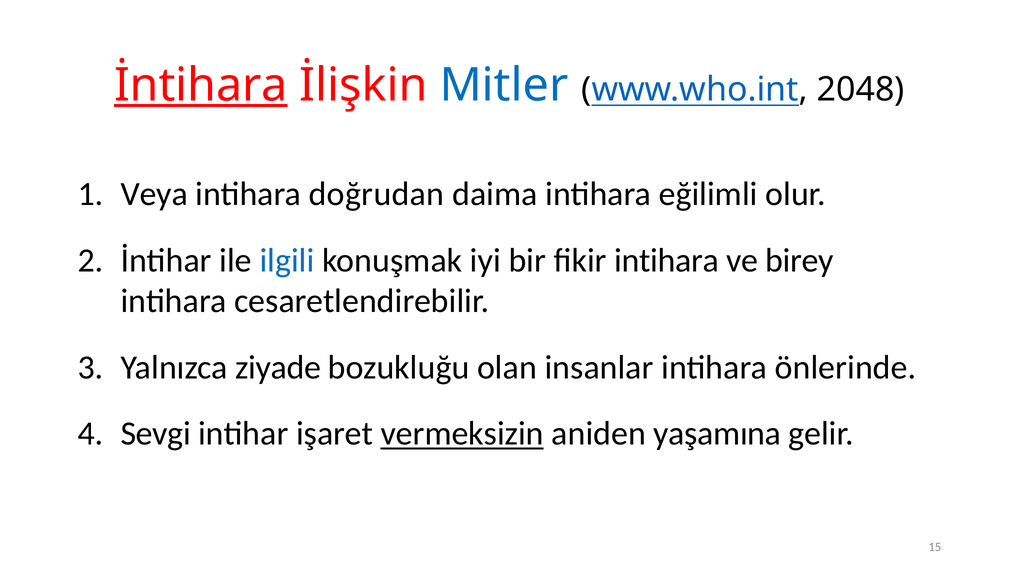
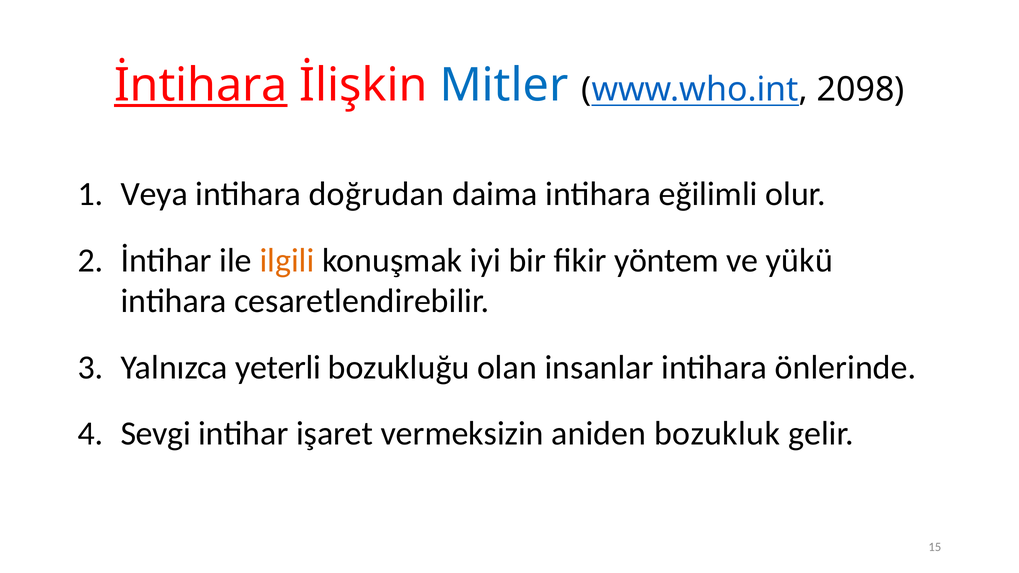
2048: 2048 -> 2098
ilgili colour: blue -> orange
fikir intihara: intihara -> yöntem
birey: birey -> yükü
ziyade: ziyade -> yeterli
vermeksizin underline: present -> none
yaşamına: yaşamına -> bozukluk
